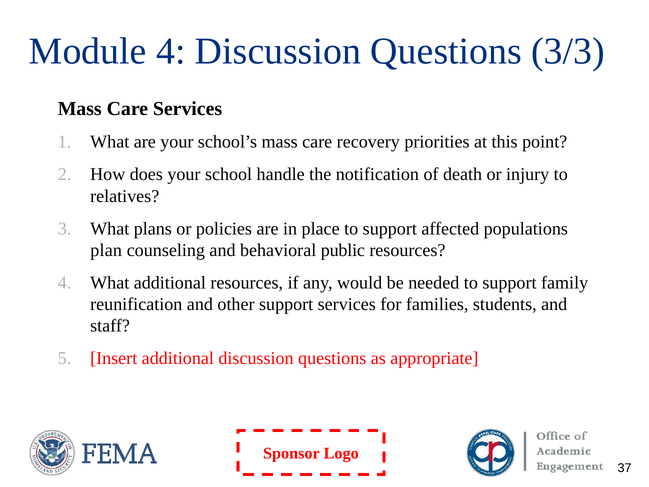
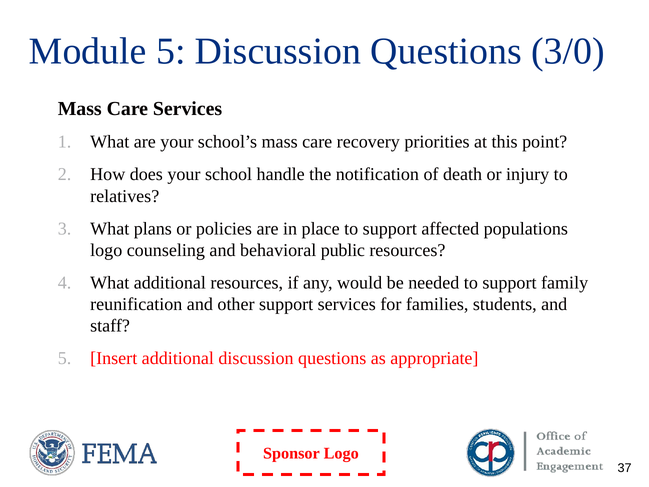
Module 4: 4 -> 5
3/3: 3/3 -> 3/0
plan at (106, 250): plan -> logo
